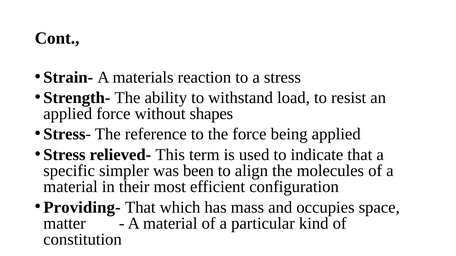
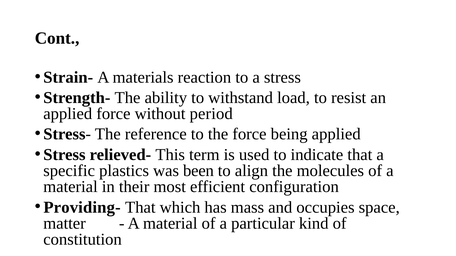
shapes: shapes -> period
simpler: simpler -> plastics
